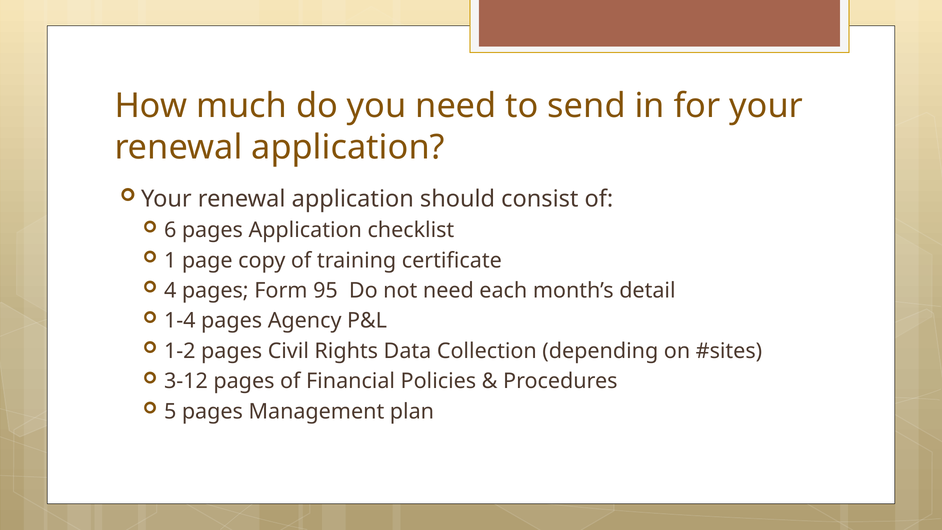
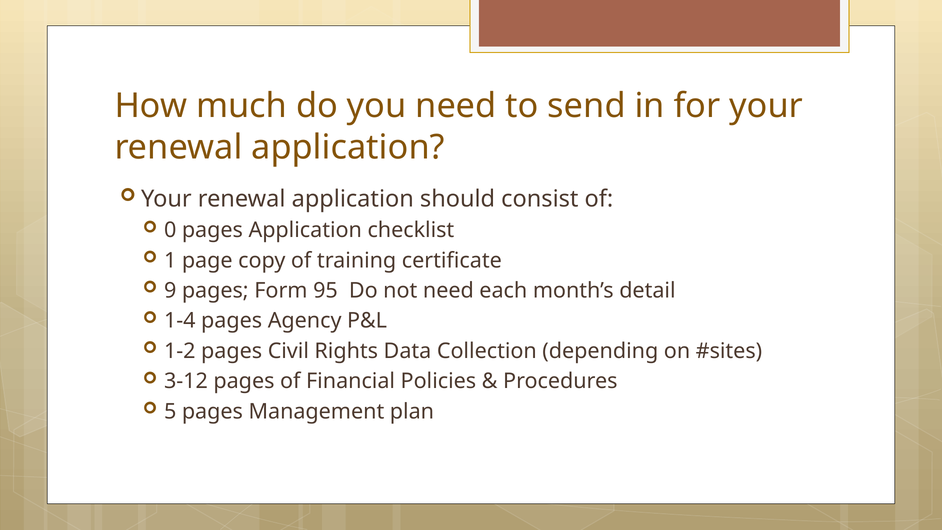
6: 6 -> 0
4: 4 -> 9
